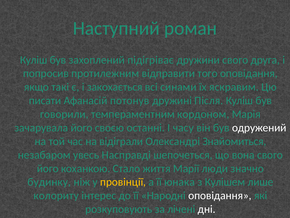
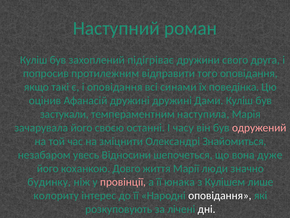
і закохається: закохається -> оповідання
яскравим: яскравим -> поведінка
писати: писати -> оцінив
Афанасій потонув: потонув -> дружині
Після: Після -> Дами
говорили: говорили -> застукали
кордоном: кордоном -> наступила
одружений colour: white -> pink
відіграли: відіграли -> зміцнити
Насправді: Насправді -> Відносини
вона свого: свого -> дуже
Стало: Стало -> Довго
провінції colour: yellow -> pink
